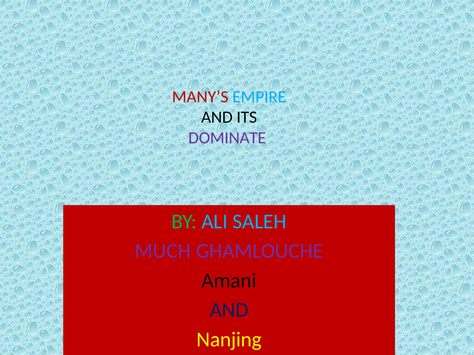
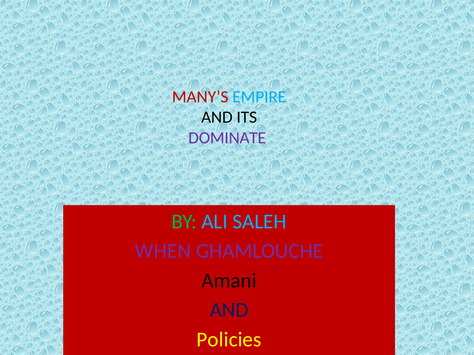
MUCH: MUCH -> WHEN
Nanjing: Nanjing -> Policies
